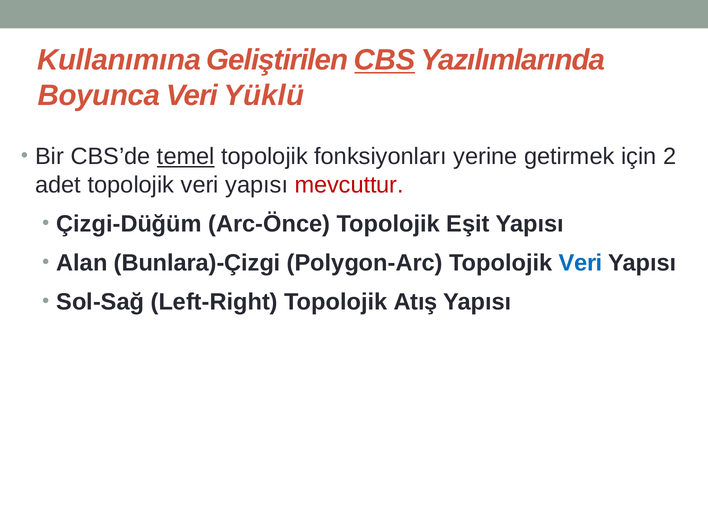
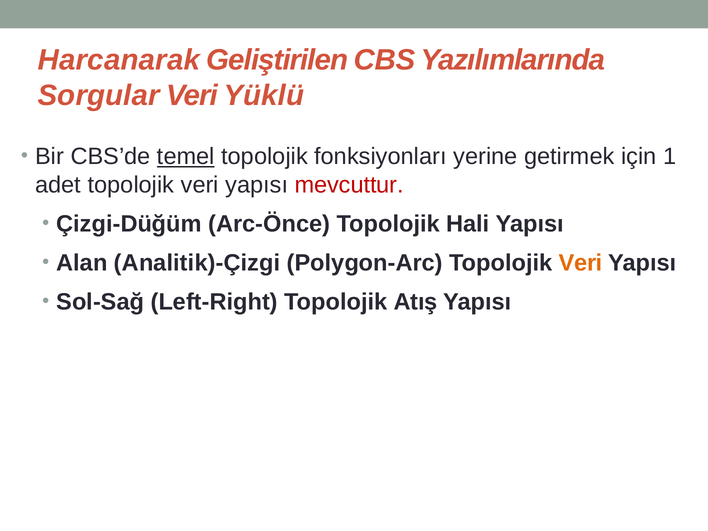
Kullanımına: Kullanımına -> Harcanarak
CBS underline: present -> none
Boyunca: Boyunca -> Sorgular
2: 2 -> 1
Eşit: Eşit -> Hali
Bunlara)-Çizgi: Bunlara)-Çizgi -> Analitik)-Çizgi
Veri at (581, 263) colour: blue -> orange
